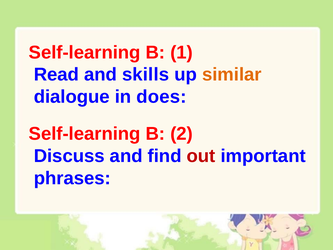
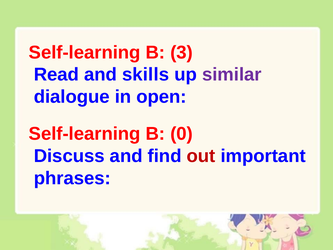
1: 1 -> 3
similar colour: orange -> purple
does: does -> open
2: 2 -> 0
